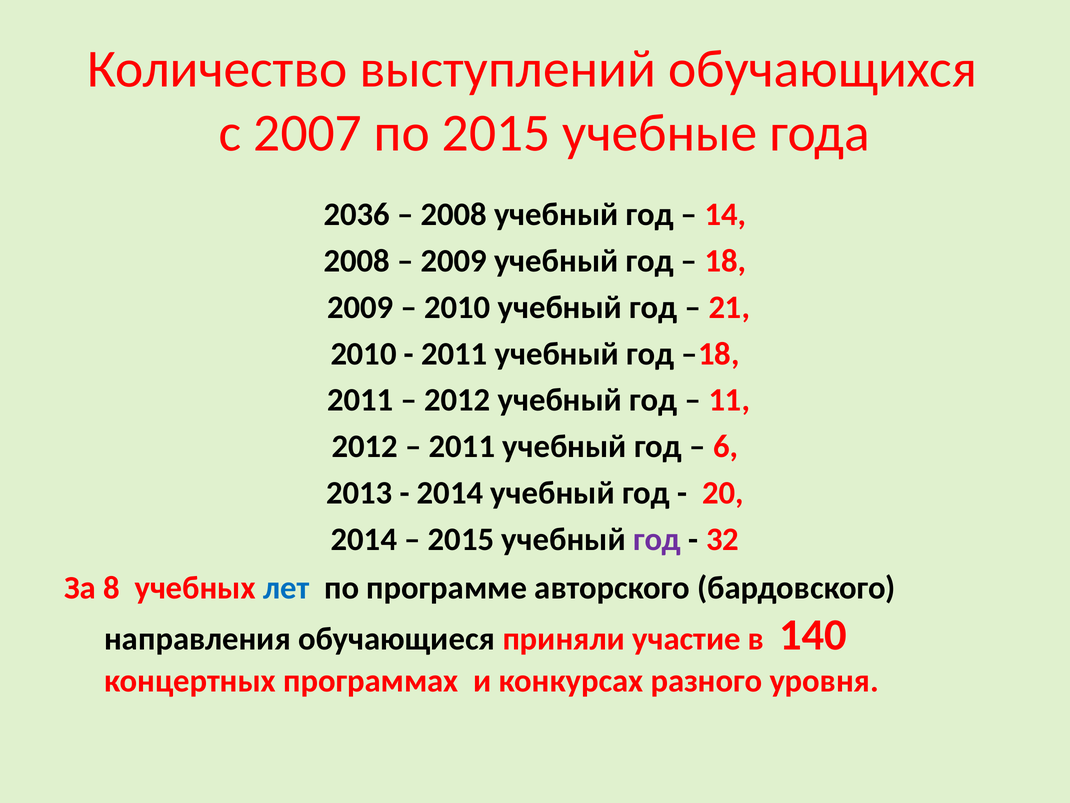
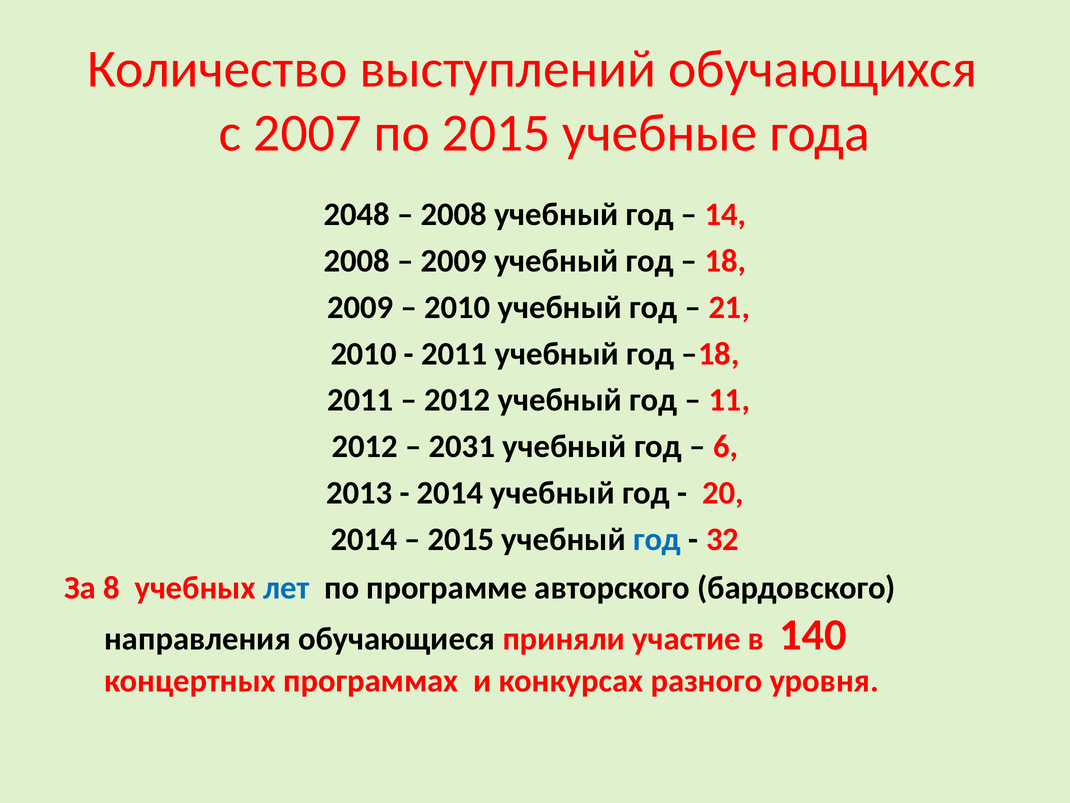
2036: 2036 -> 2048
2011 at (462, 446): 2011 -> 2031
год at (657, 539) colour: purple -> blue
